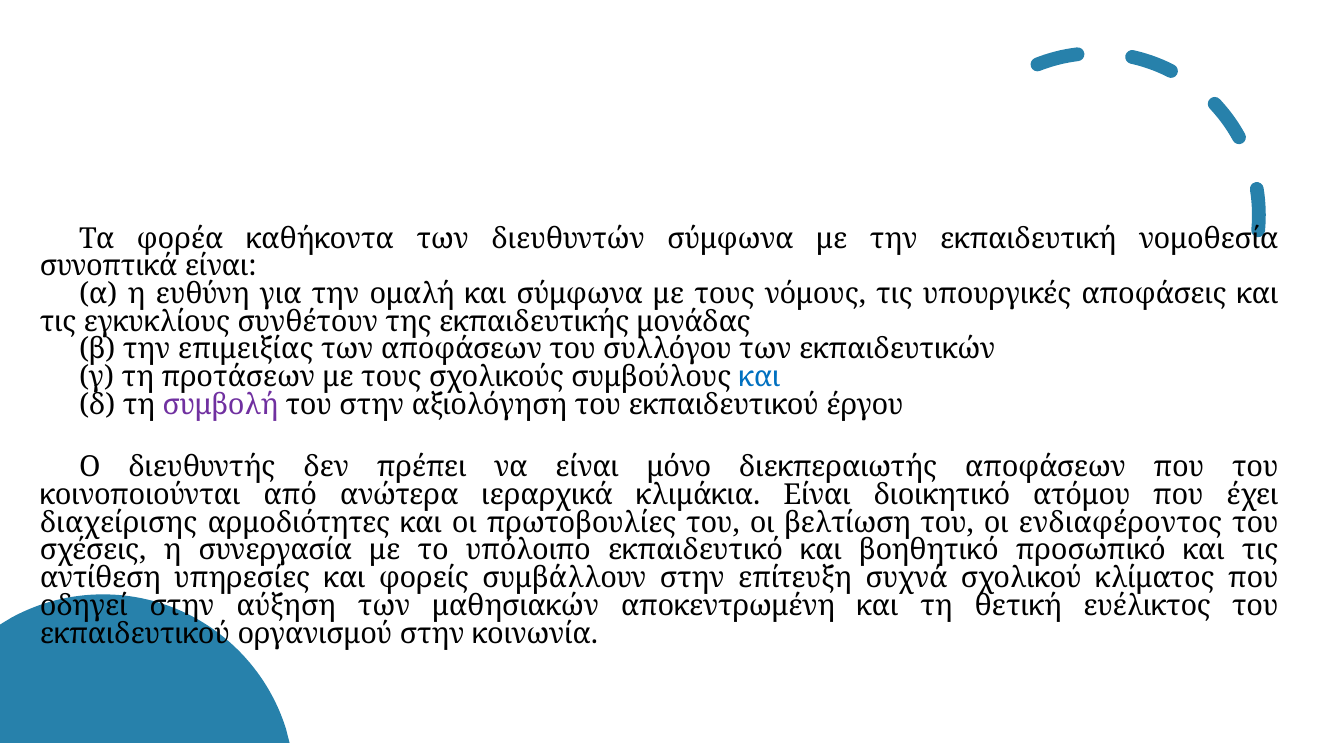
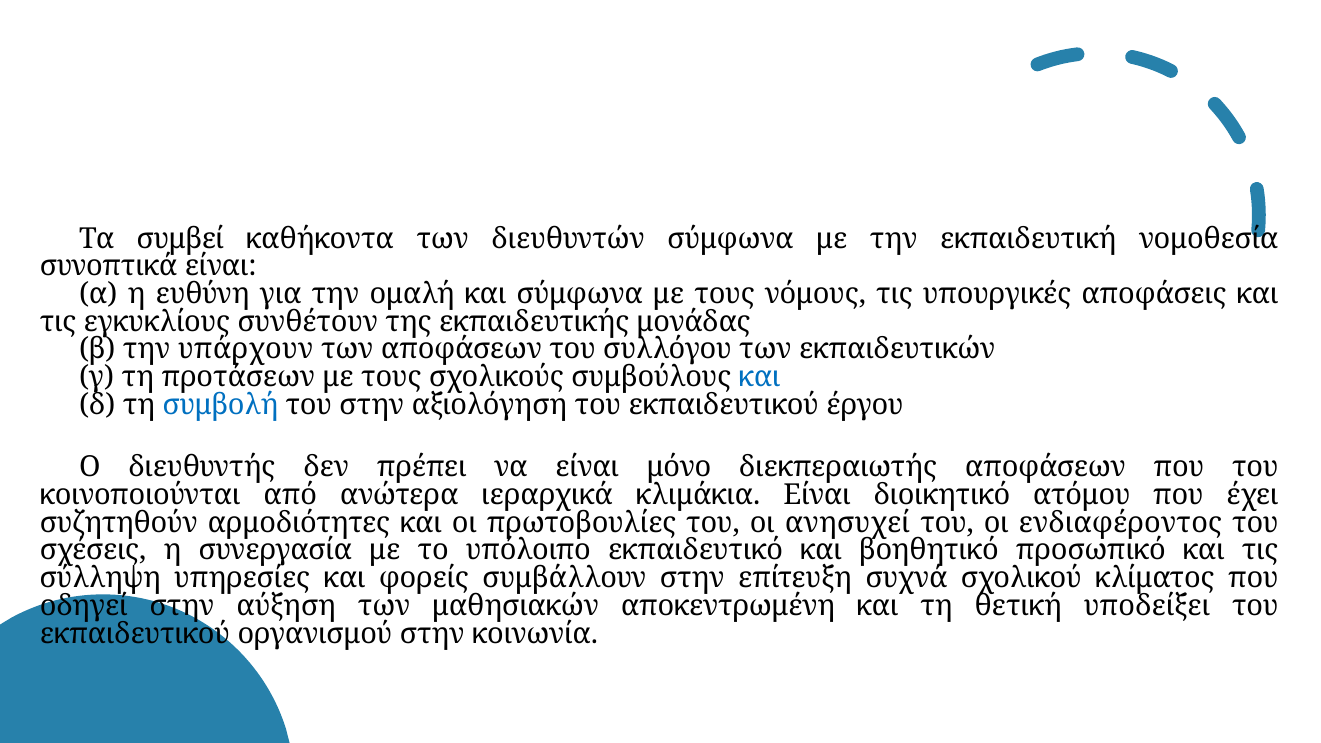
φορέα: φορέα -> συμβεί
επιμειξίας: επιμειξίας -> υπάρχουν
συμβολή colour: purple -> blue
διαχείρισης: διαχείρισης -> συζητηθούν
βελτίωση: βελτίωση -> ανησυχεί
αντίθεση: αντίθεση -> σύλληψη
ευέλικτος: ευέλικτος -> υποδείξει
